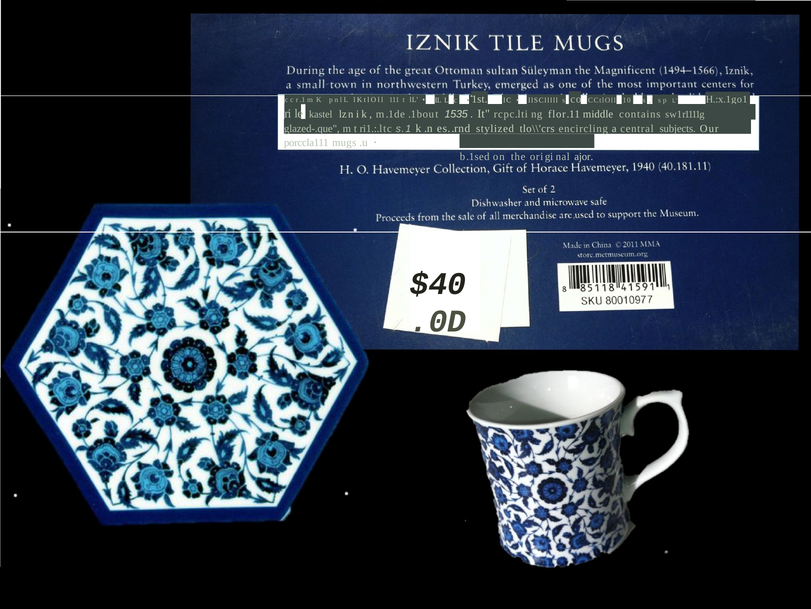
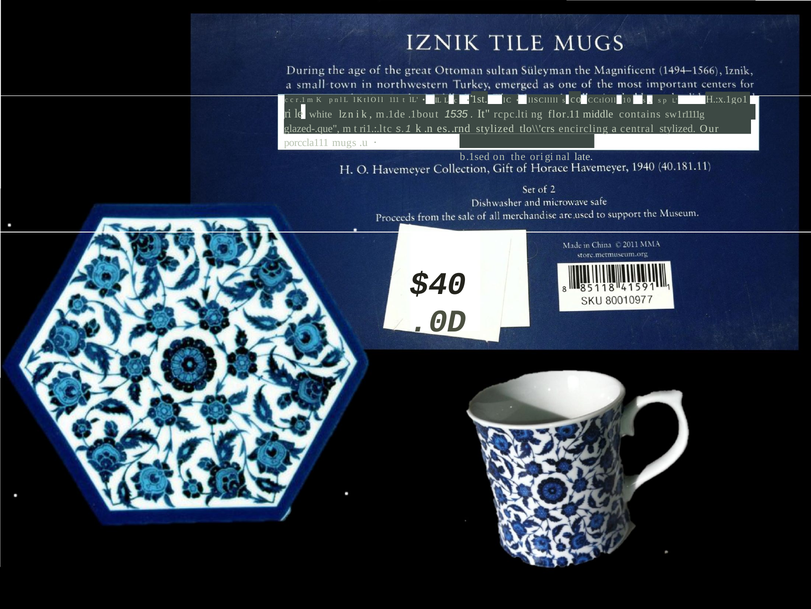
kastel: kastel -> white
central subjects: subjects -> stylized
ajor: ajor -> late
